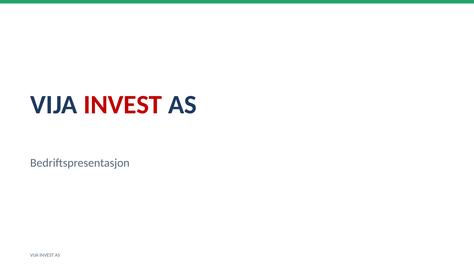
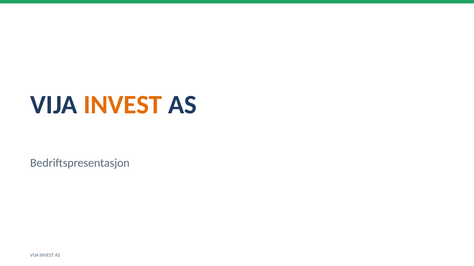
INVEST at (123, 105) colour: red -> orange
